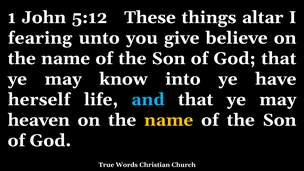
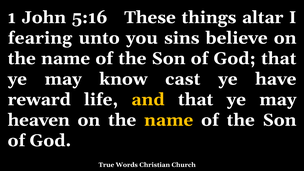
5:12: 5:12 -> 5:16
give: give -> sins
into: into -> cast
herself: herself -> reward
and colour: light blue -> yellow
